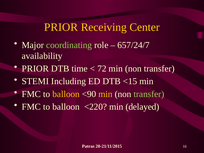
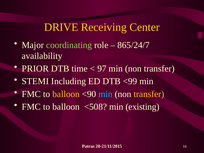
PRIOR at (61, 27): PRIOR -> DRIVE
657/24/7: 657/24/7 -> 865/24/7
72: 72 -> 97
<15: <15 -> <99
min at (105, 94) colour: yellow -> light blue
transfer at (149, 94) colour: light green -> yellow
<220: <220 -> <508
delayed: delayed -> existing
